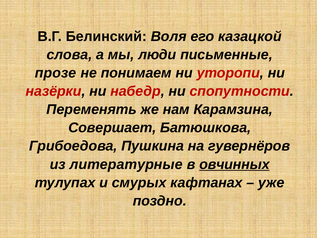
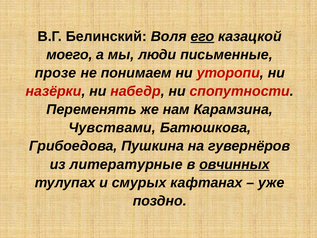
его underline: none -> present
слова: слова -> моего
Совершает: Совершает -> Чувствами
